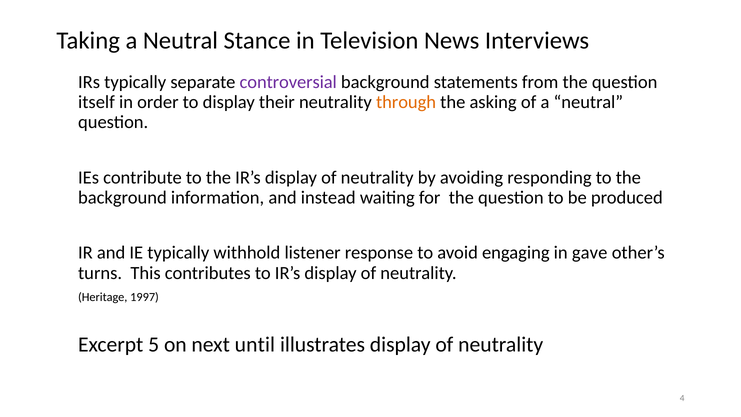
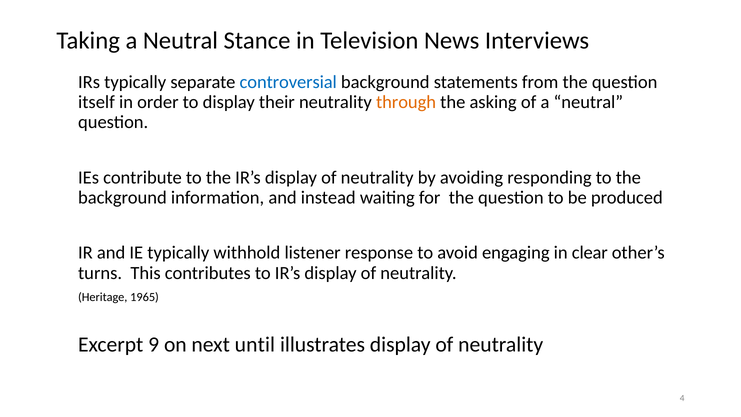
controversial colour: purple -> blue
gave: gave -> clear
1997: 1997 -> 1965
5: 5 -> 9
